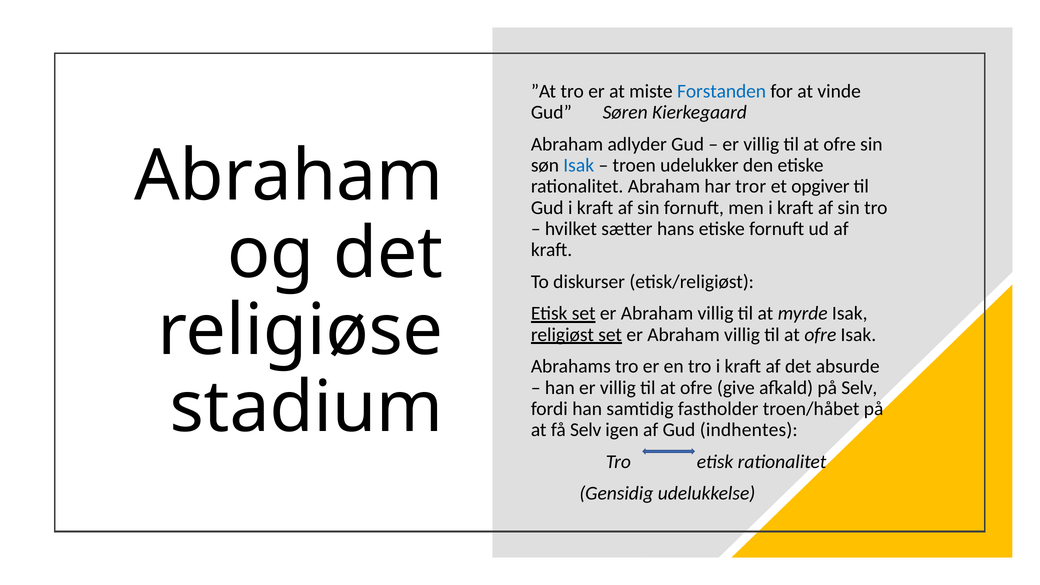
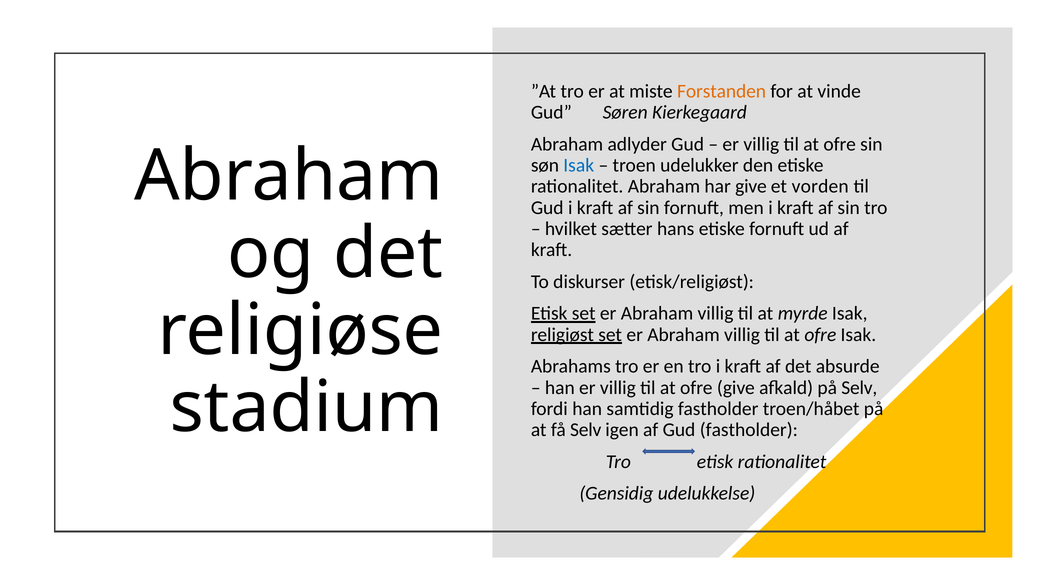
Forstanden colour: blue -> orange
har tror: tror -> give
opgiver: opgiver -> vorden
Gud indhentes: indhentes -> fastholder
